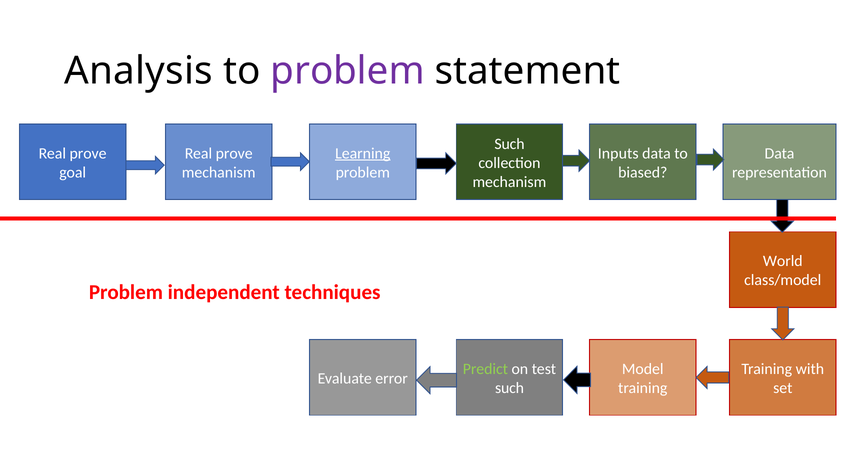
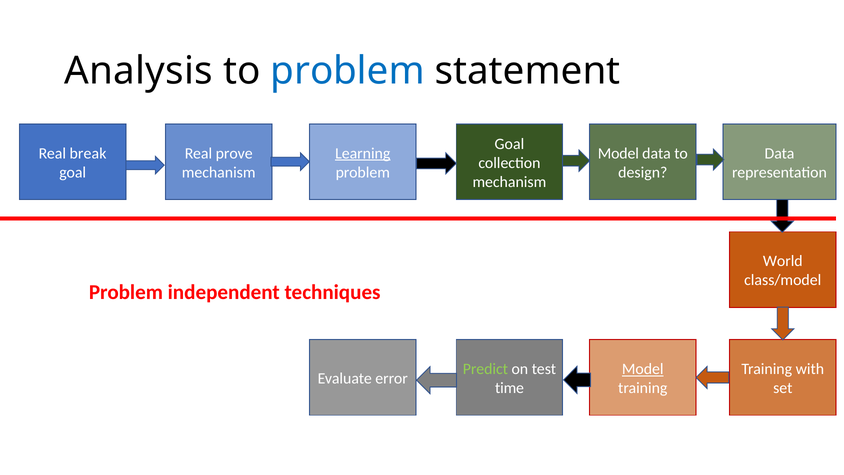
problem at (348, 71) colour: purple -> blue
Such at (510, 144): Such -> Goal
prove at (88, 153): prove -> break
Inputs at (618, 153): Inputs -> Model
biased: biased -> design
Model at (643, 369) underline: none -> present
such at (510, 388): such -> time
